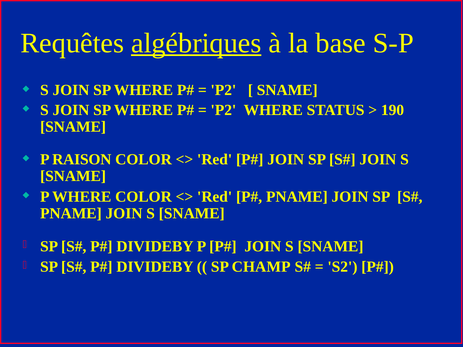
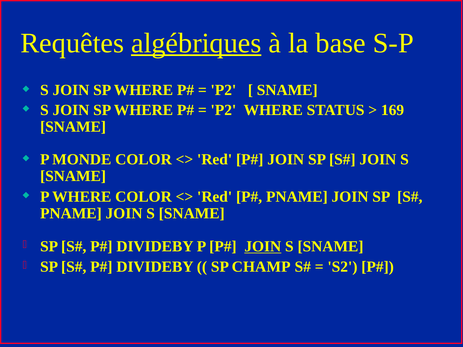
190: 190 -> 169
RAISON: RAISON -> MONDE
JOIN at (263, 247) underline: none -> present
